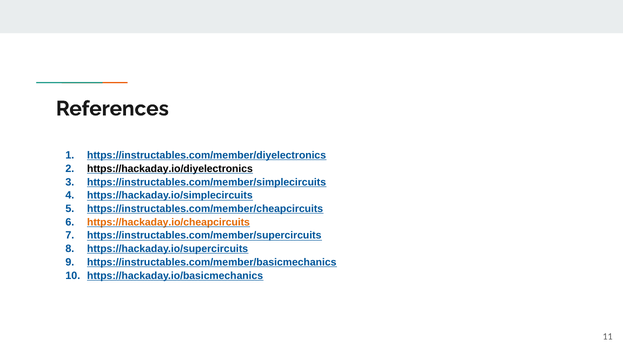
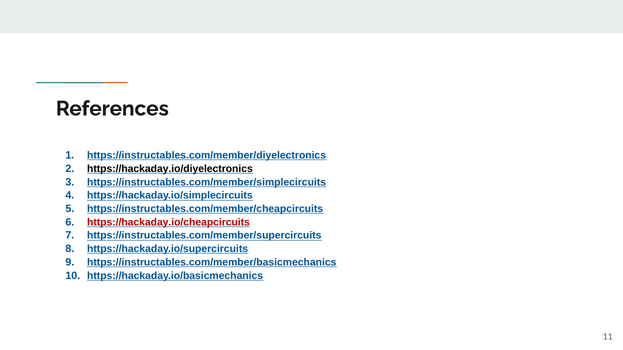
https://hackaday.io/cheapcircuits colour: orange -> red
